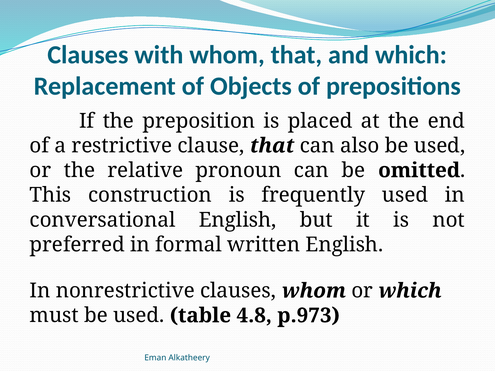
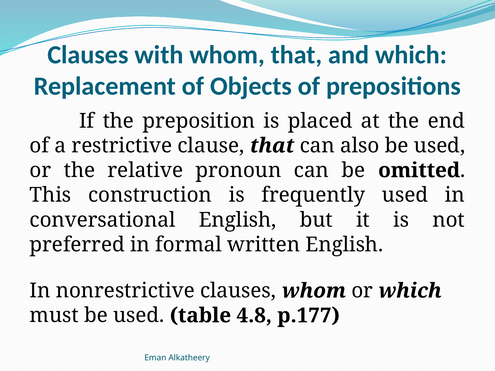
p.973: p.973 -> p.177
